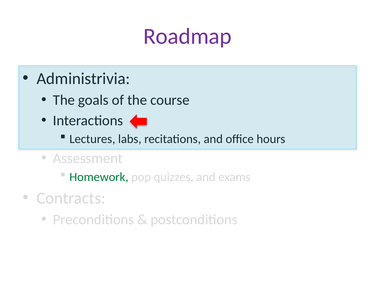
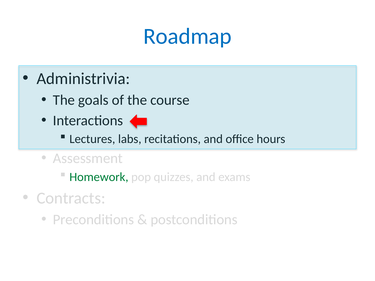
Roadmap colour: purple -> blue
